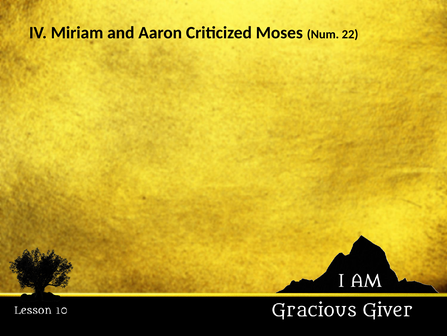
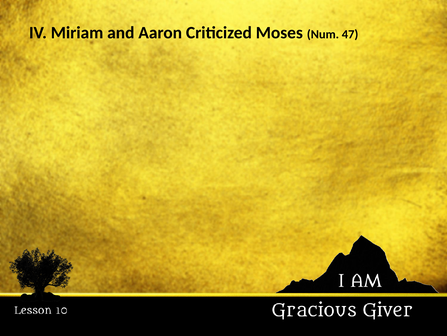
22: 22 -> 47
